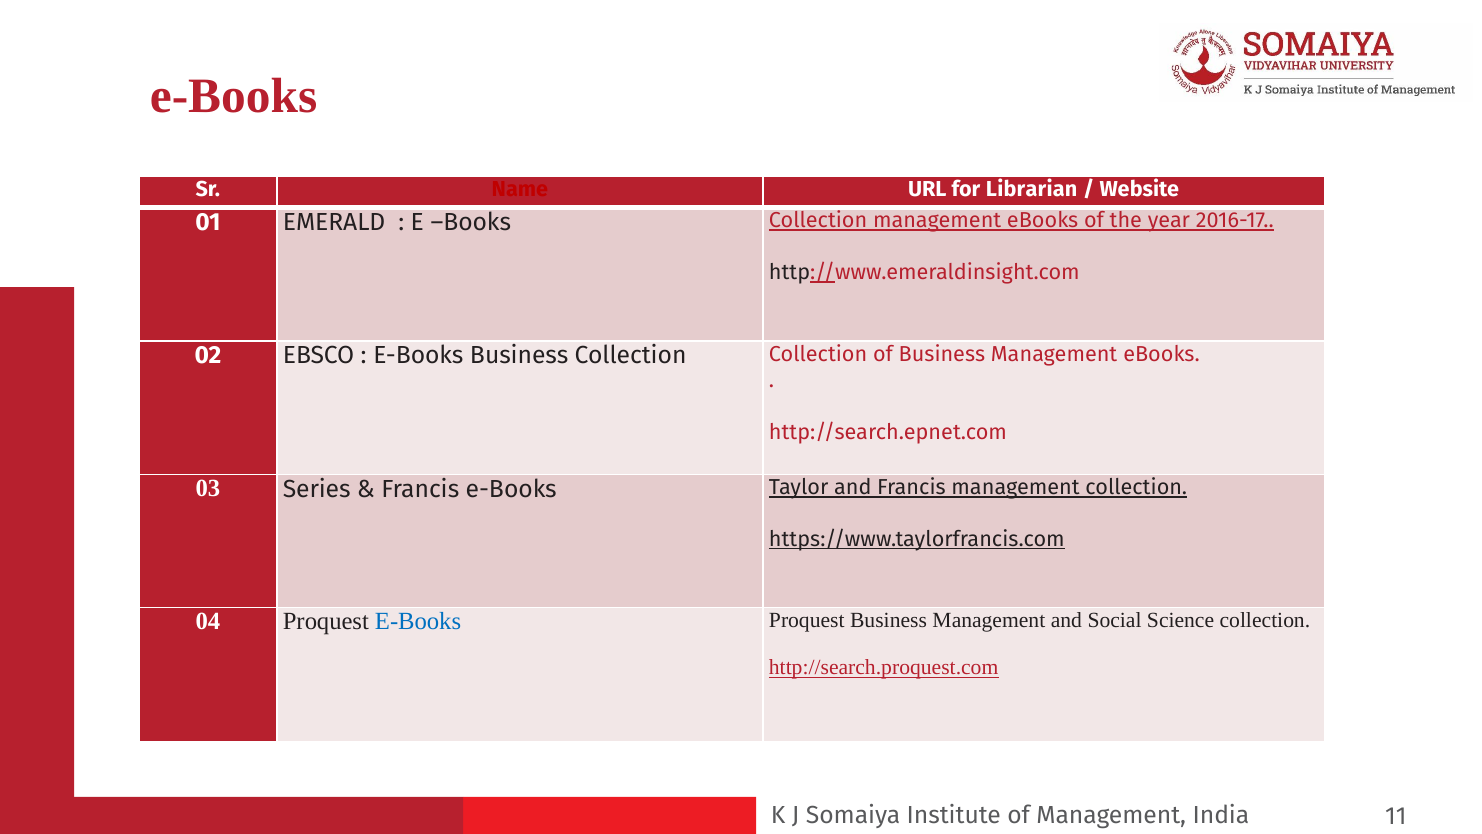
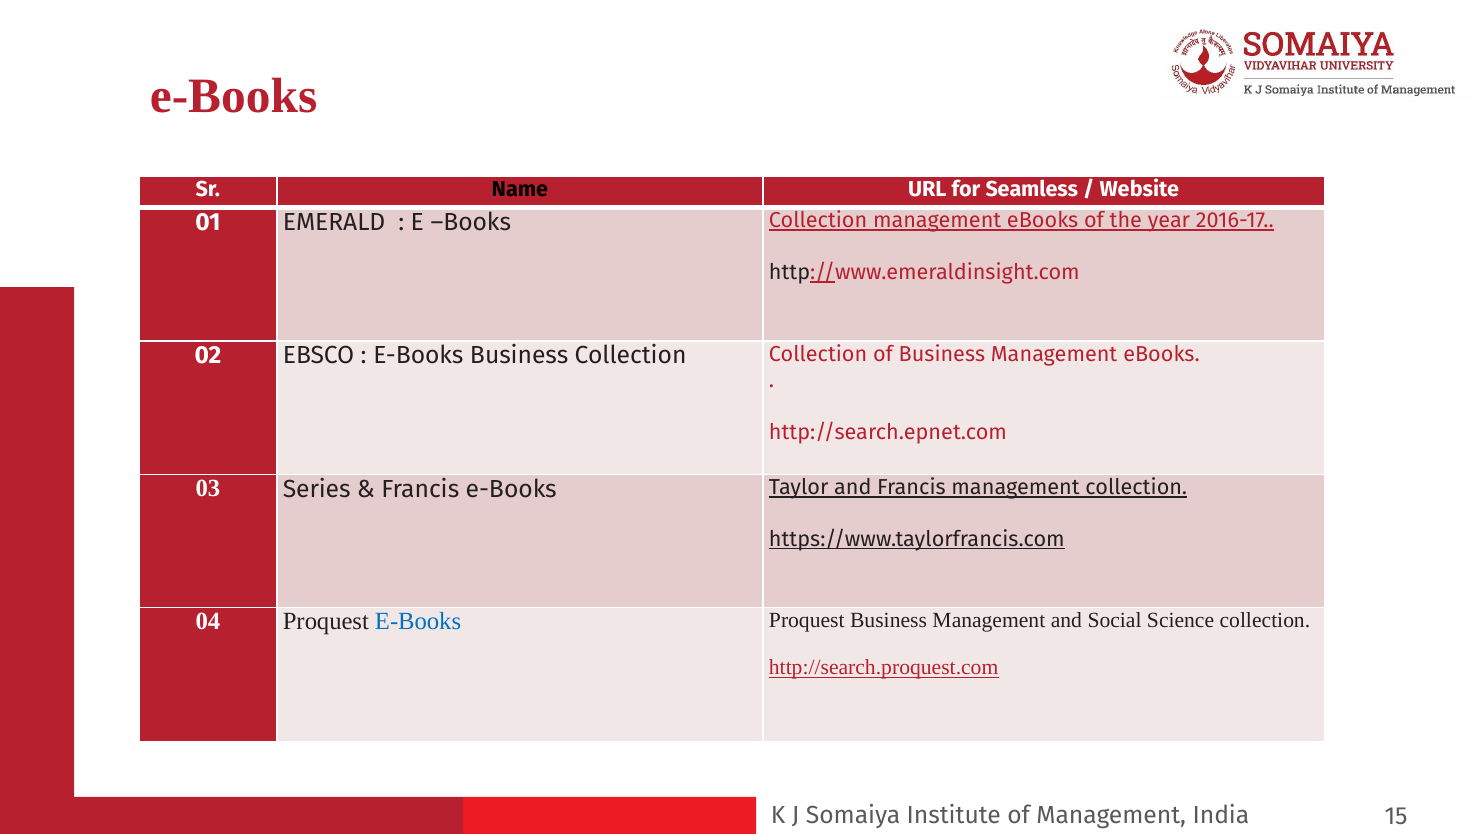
Name colour: red -> black
Librarian: Librarian -> Seamless
11: 11 -> 15
